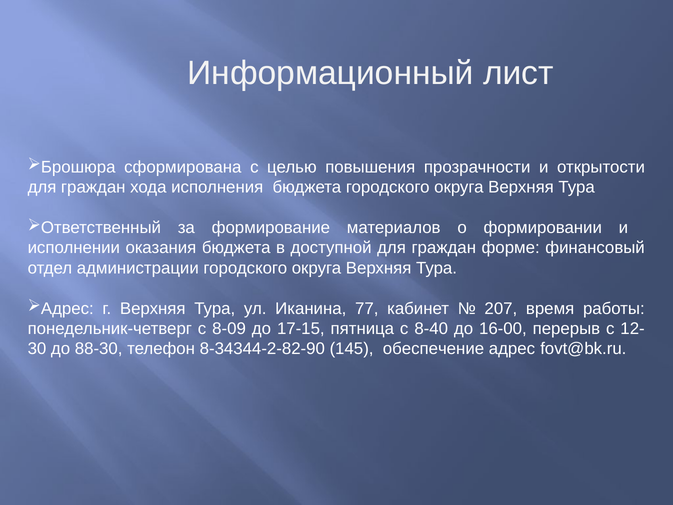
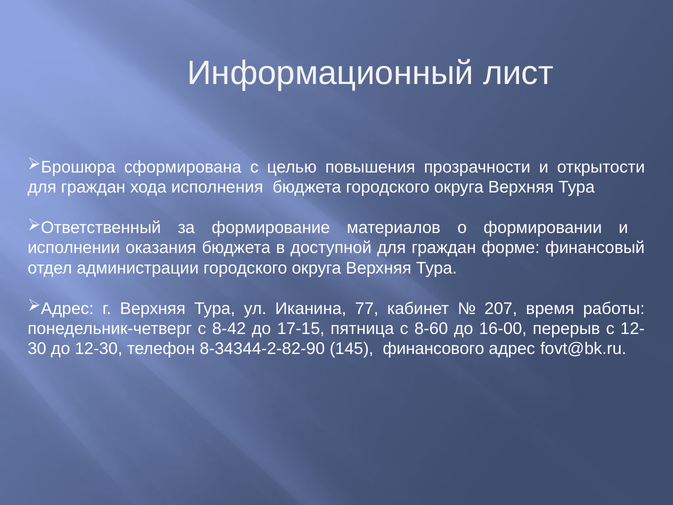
8-09: 8-09 -> 8-42
8-40: 8-40 -> 8-60
88-30: 88-30 -> 12-30
обеспечение: обеспечение -> финансового
